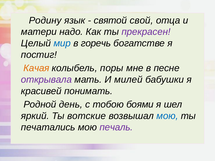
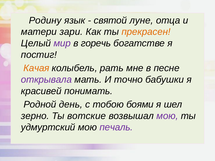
свой: свой -> луне
надо: надо -> зари
прекрасен colour: purple -> orange
мир colour: blue -> purple
поры: поры -> рать
милей: милей -> точно
яркий: яркий -> зерно
мою at (167, 116) colour: blue -> purple
печатались: печатались -> удмуртский
